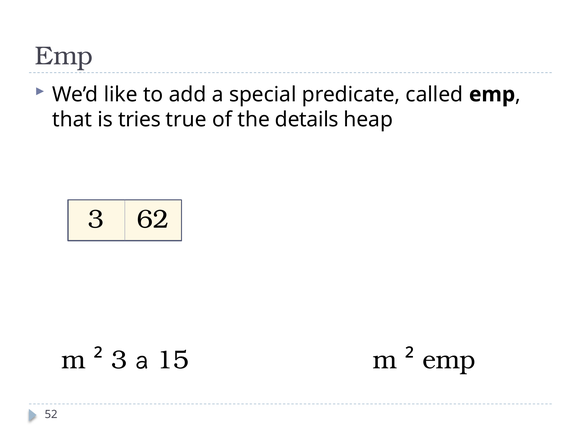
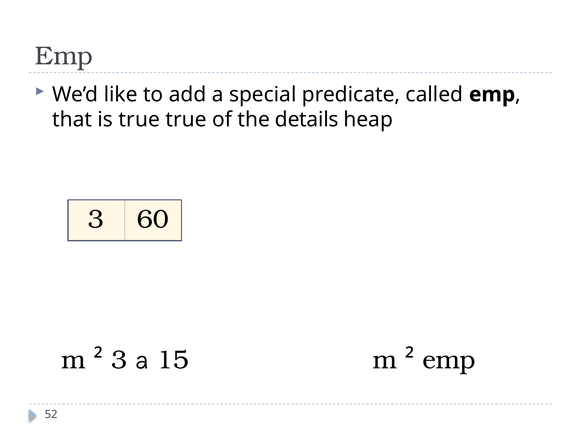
is tries: tries -> true
62: 62 -> 60
